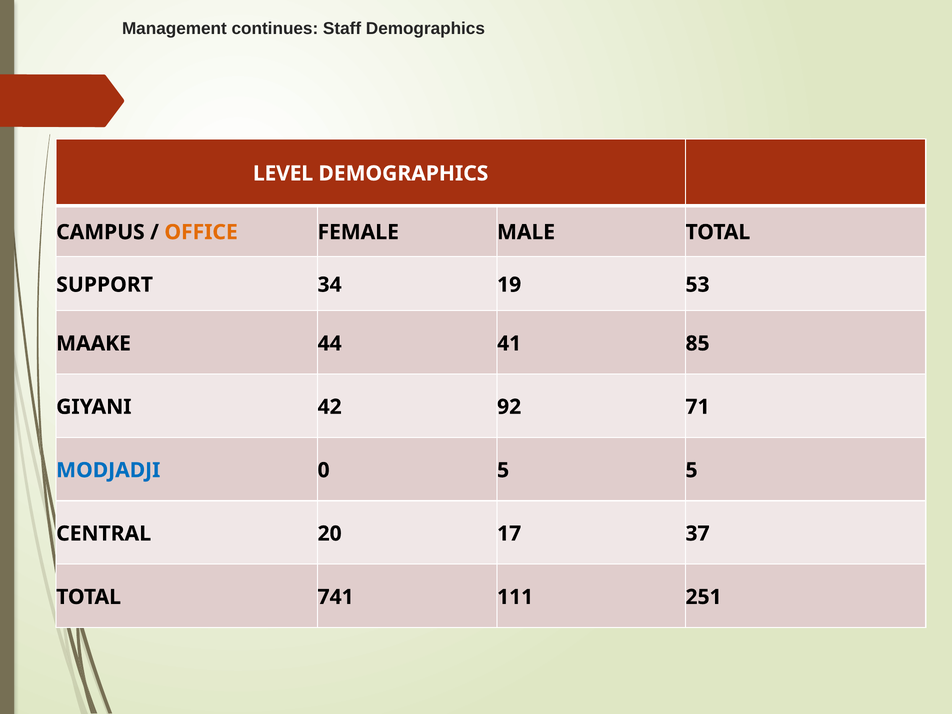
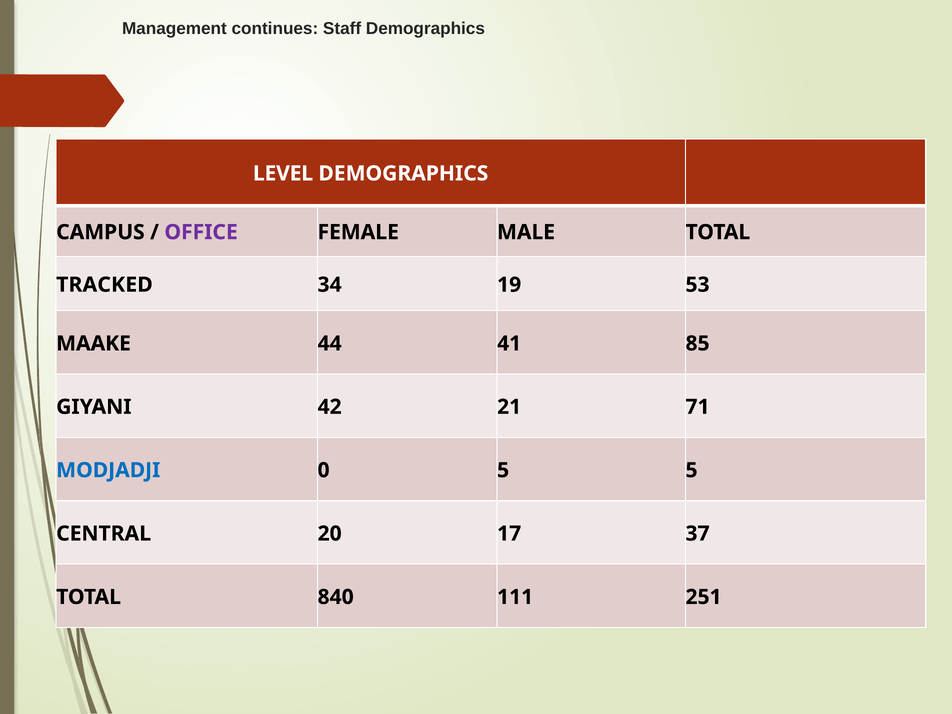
OFFICE colour: orange -> purple
SUPPORT: SUPPORT -> TRACKED
92: 92 -> 21
741: 741 -> 840
